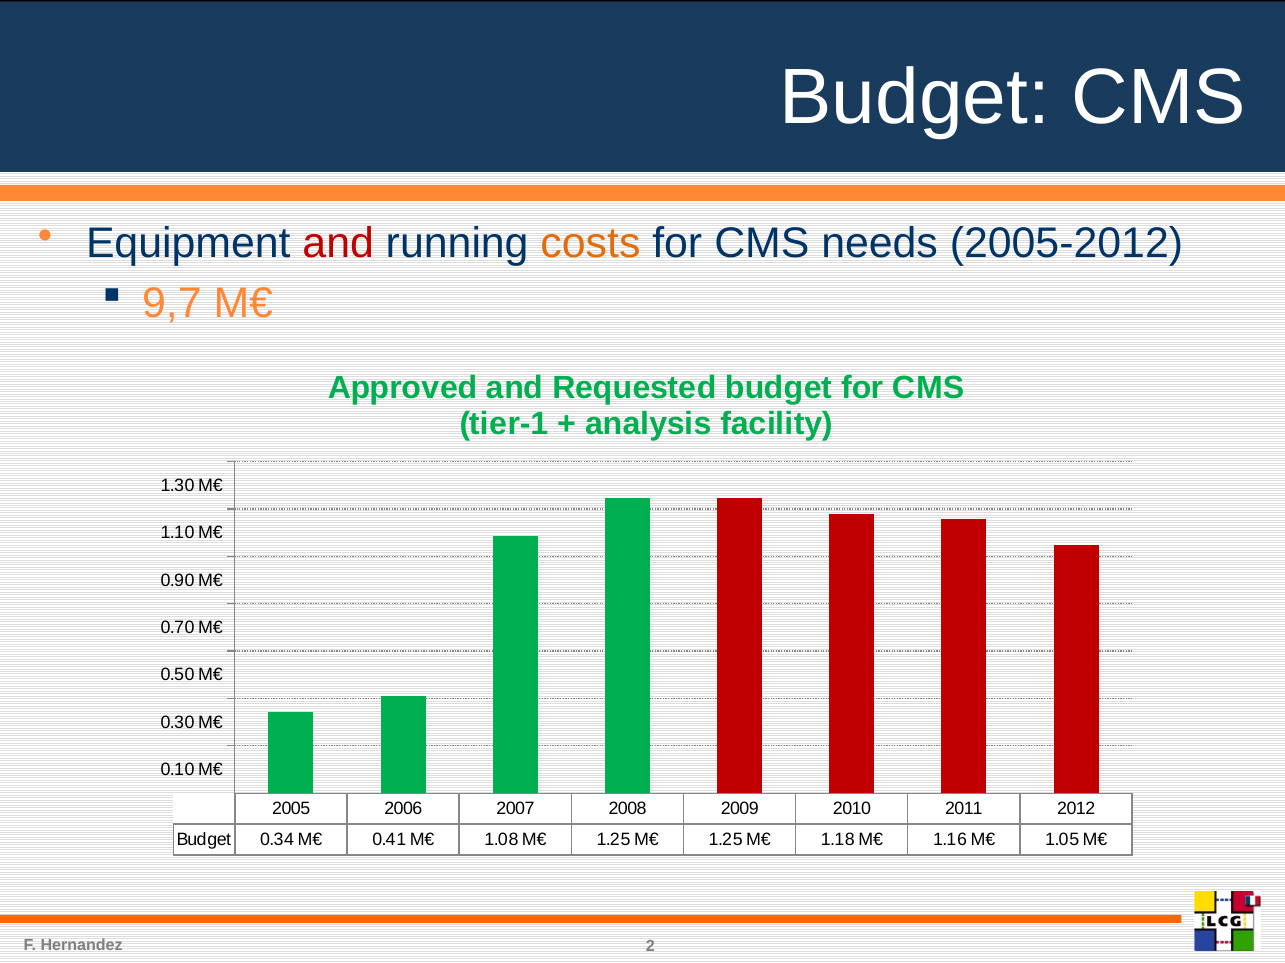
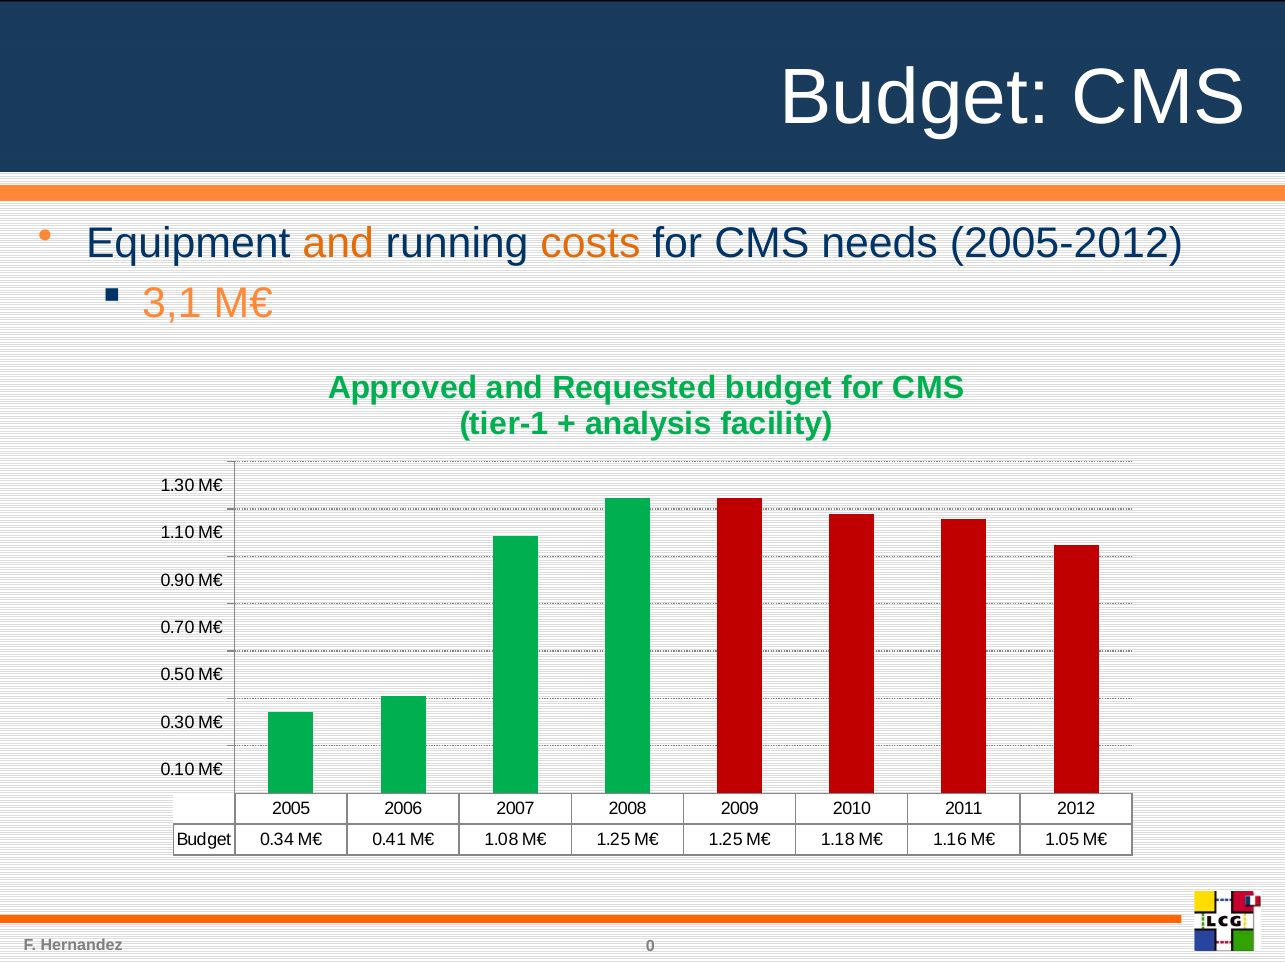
and at (338, 244) colour: red -> orange
9,7: 9,7 -> 3,1
2: 2 -> 0
